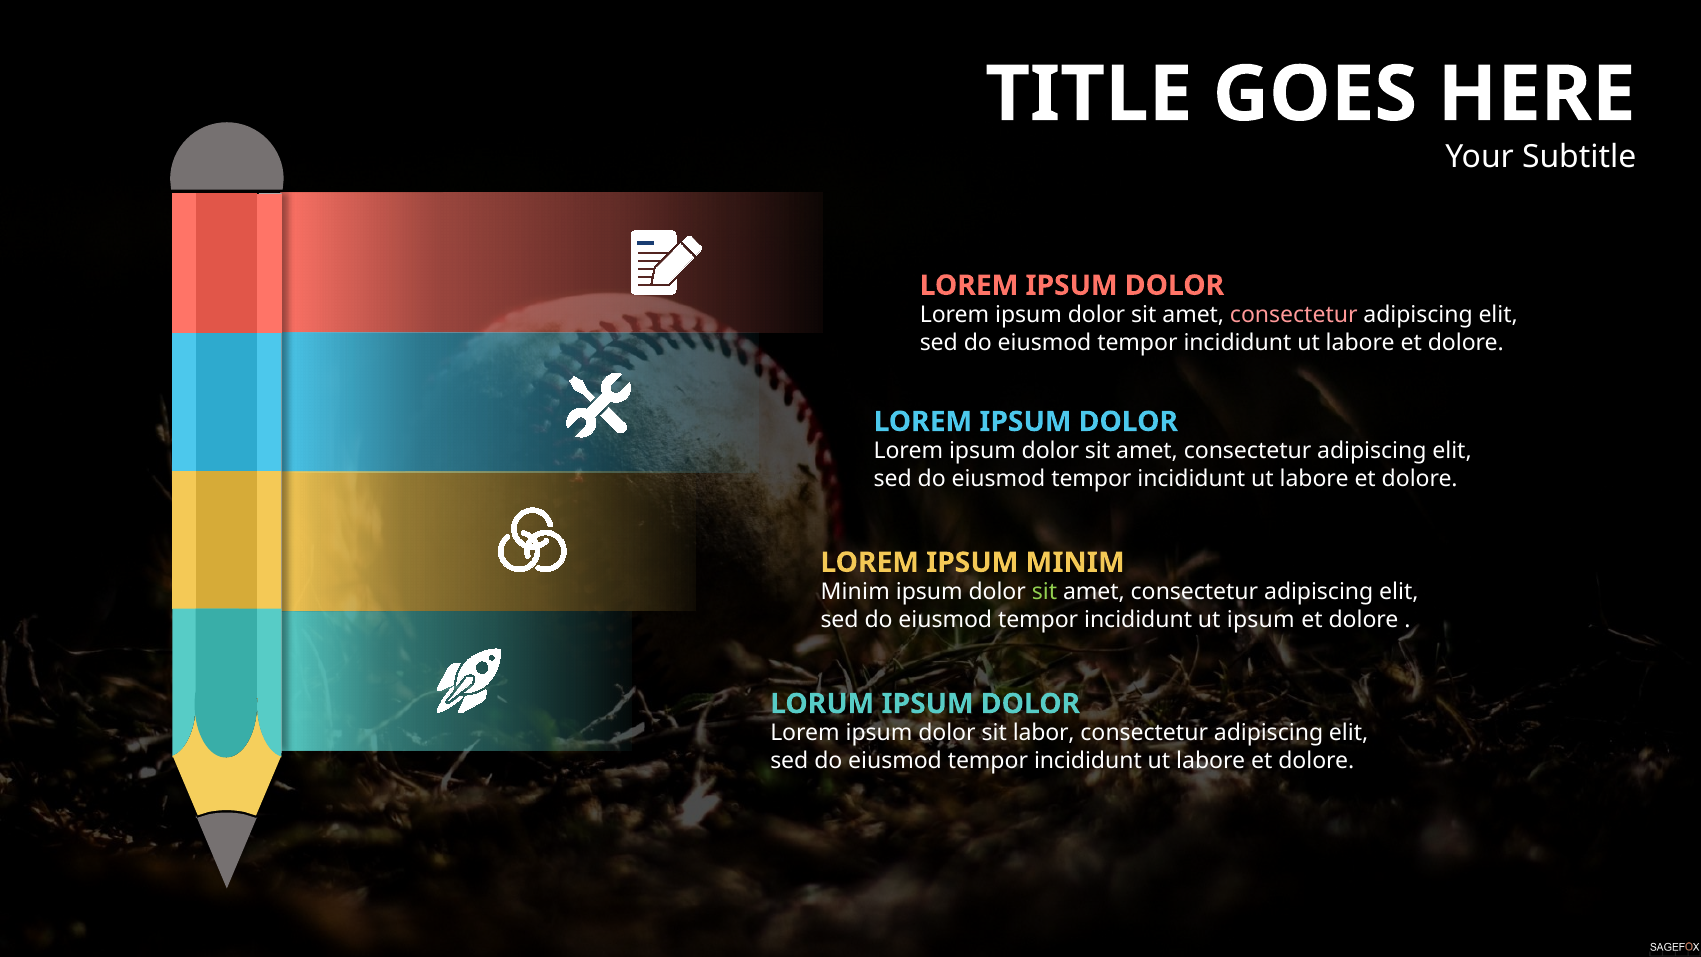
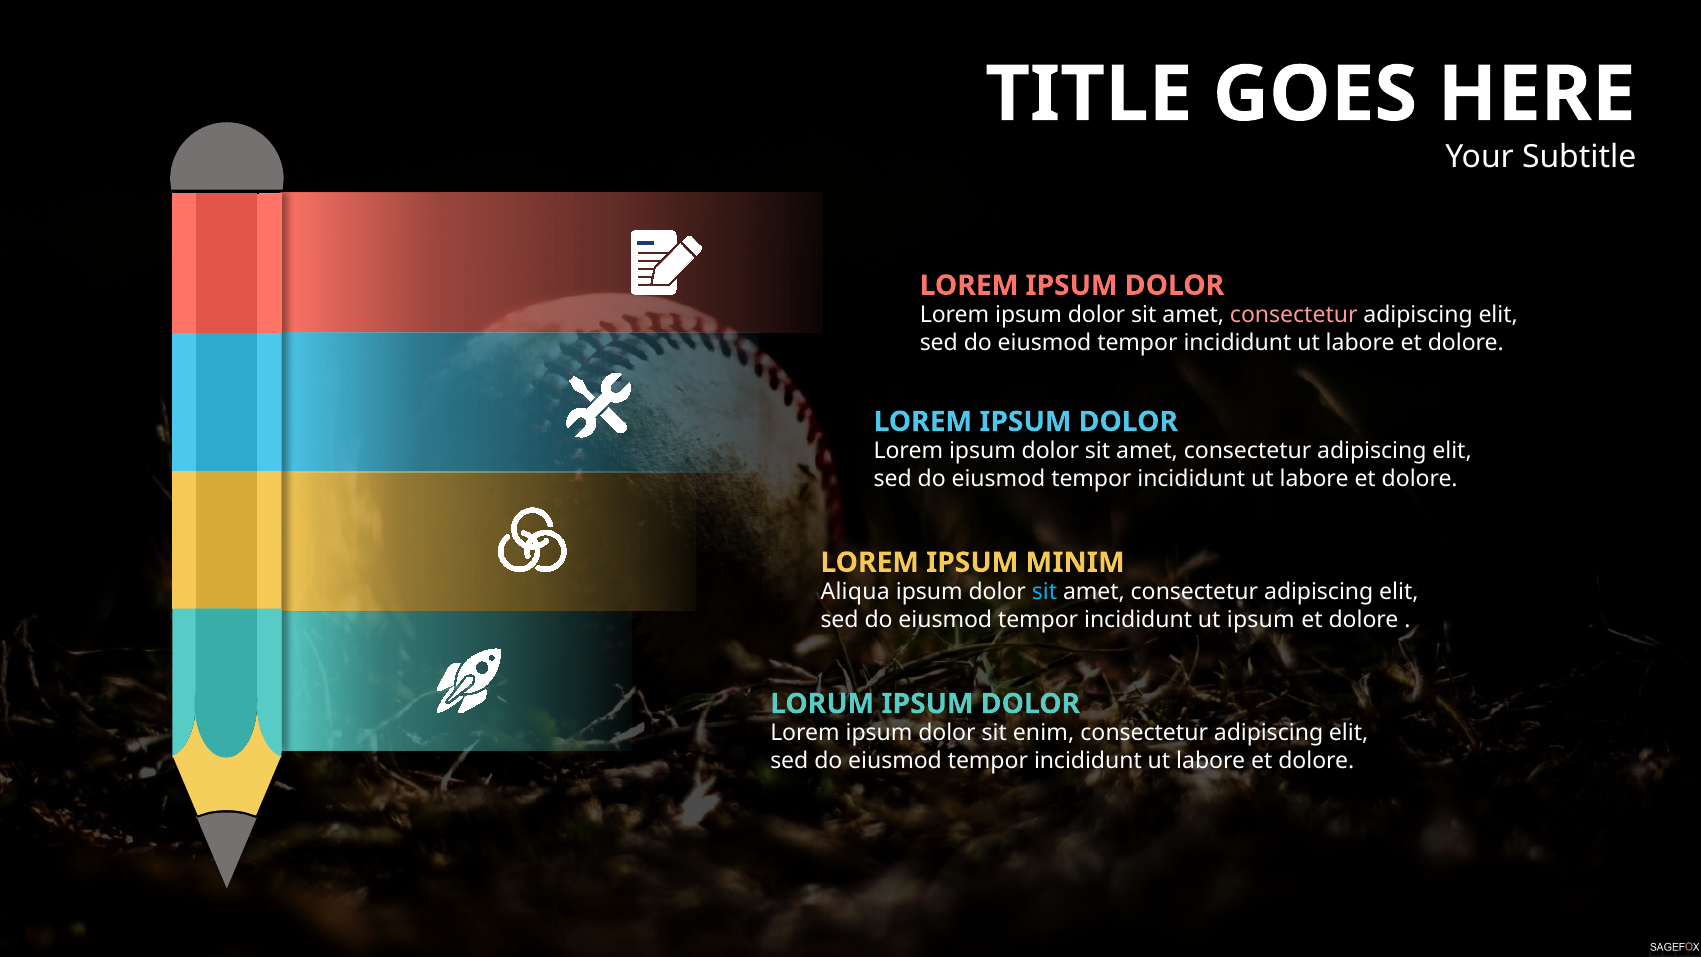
Minim at (855, 592): Minim -> Aliqua
sit at (1044, 592) colour: light green -> light blue
labor: labor -> enim
